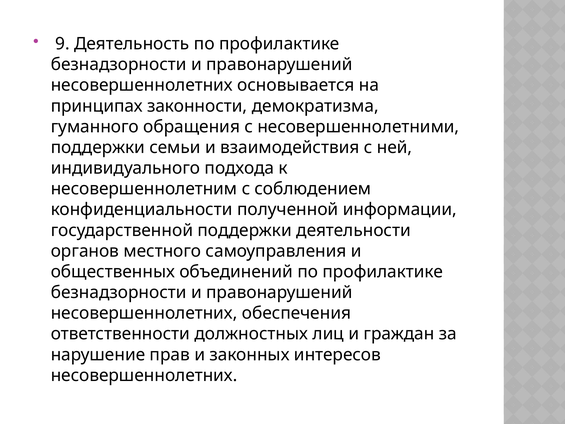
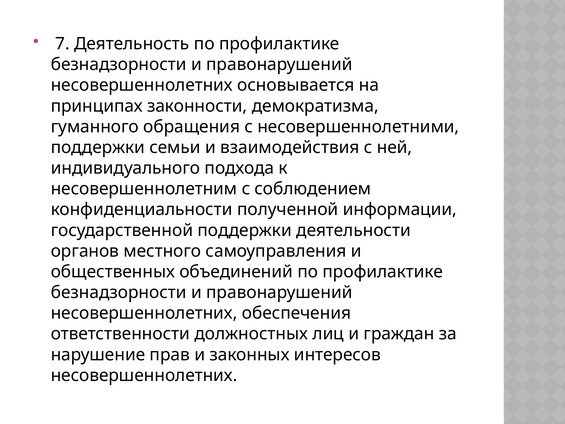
9: 9 -> 7
